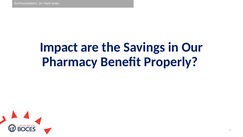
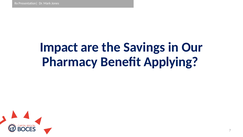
Properly: Properly -> Applying
